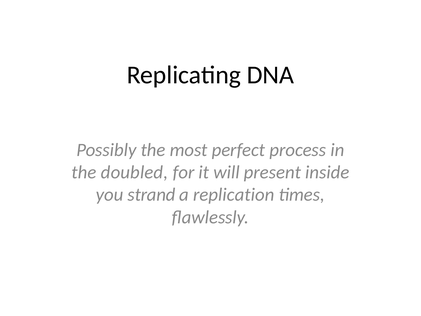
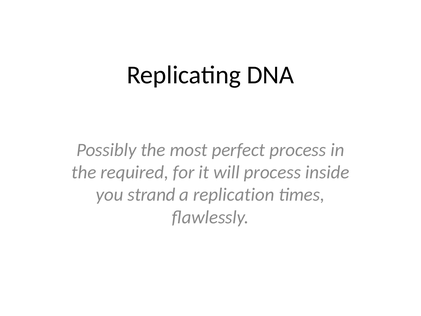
doubled: doubled -> required
will present: present -> process
